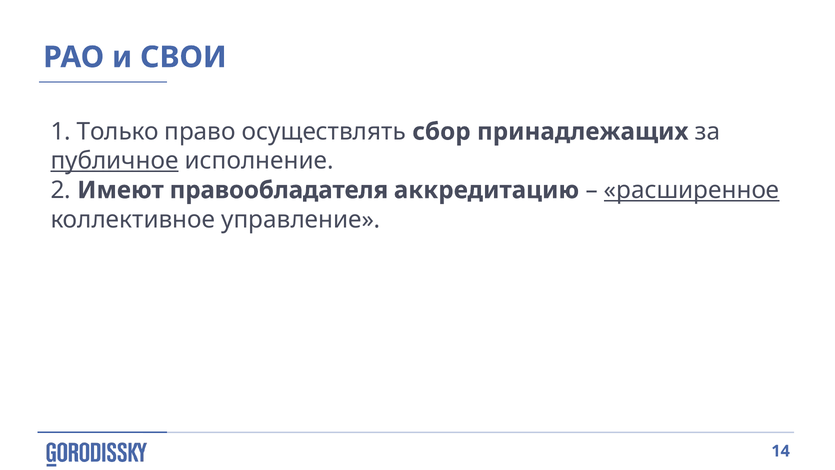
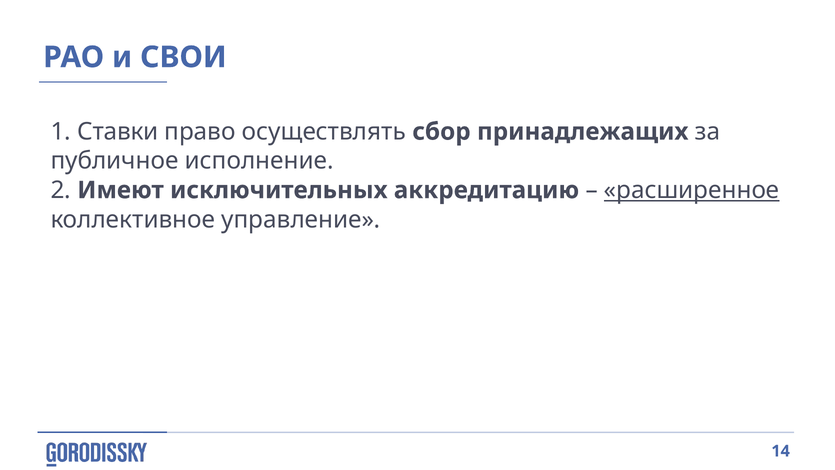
Только: Только -> Ставки
публичное underline: present -> none
правообладателя: правообладателя -> исключительных
